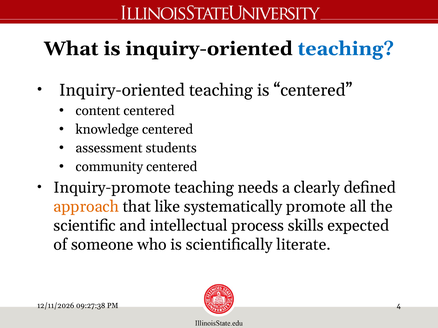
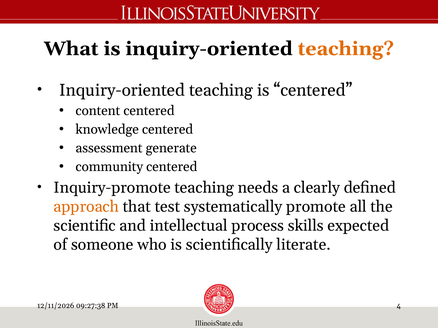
teaching at (346, 49) colour: blue -> orange
students: students -> generate
like: like -> test
